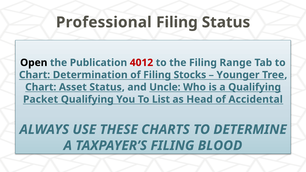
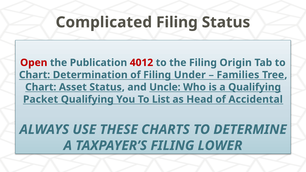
Professional: Professional -> Complicated
Open colour: black -> red
Range: Range -> Origin
Stocks: Stocks -> Under
Younger: Younger -> Families
BLOOD: BLOOD -> LOWER
